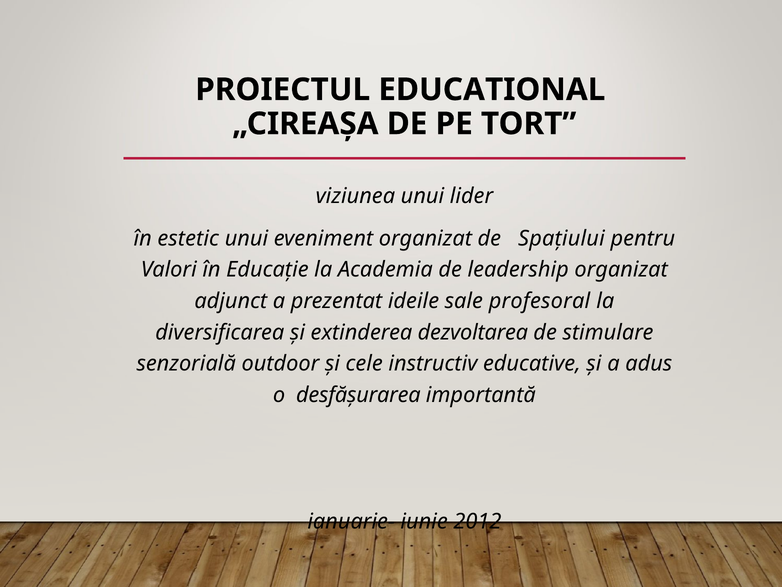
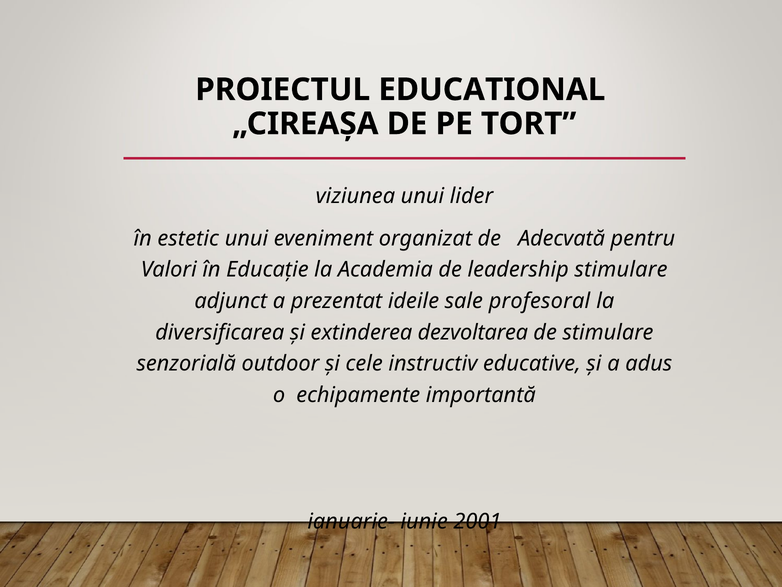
Spațiului: Spațiului -> Adecvată
leadership organizat: organizat -> stimulare
desfășurarea: desfășurarea -> echipamente
2012: 2012 -> 2001
